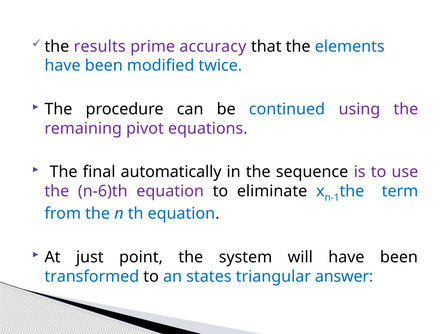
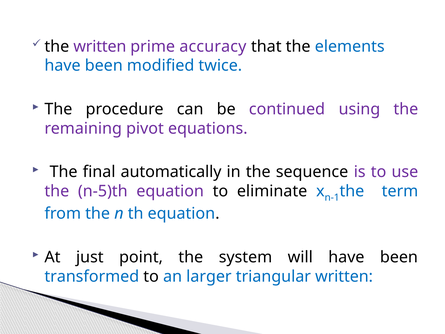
the results: results -> written
continued colour: blue -> purple
n-6)th: n-6)th -> n-5)th
states: states -> larger
triangular answer: answer -> written
